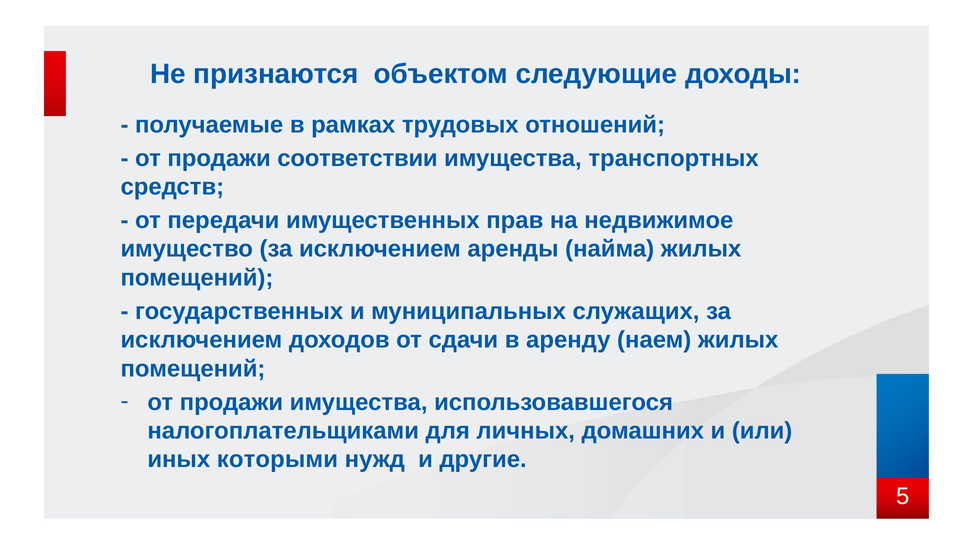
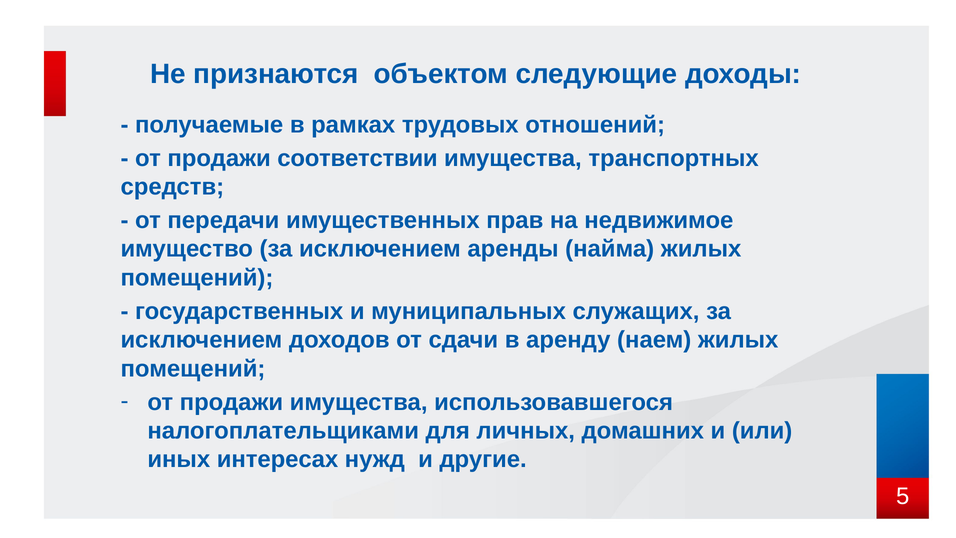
которыми: которыми -> интересах
